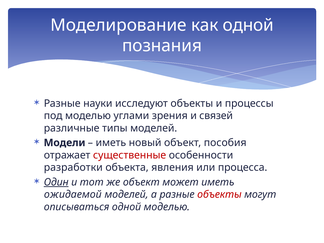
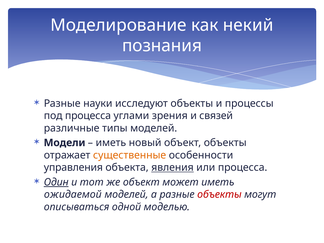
как одной: одной -> некий
под моделью: моделью -> процесса
объект пособия: пособия -> объекты
существенные colour: red -> orange
разработки: разработки -> управления
явления underline: none -> present
